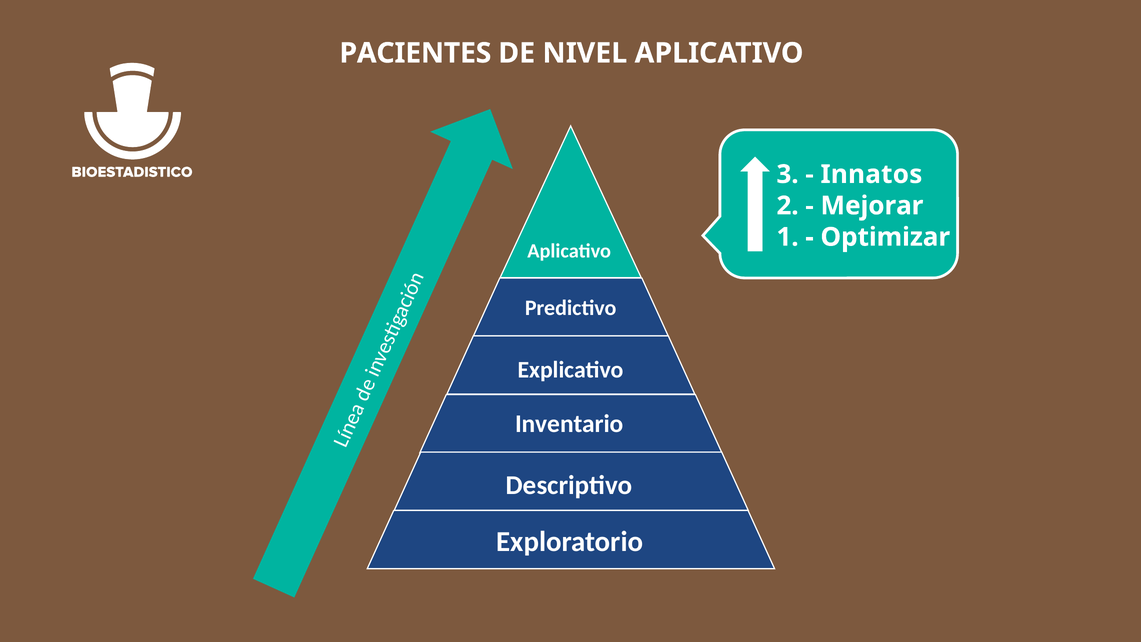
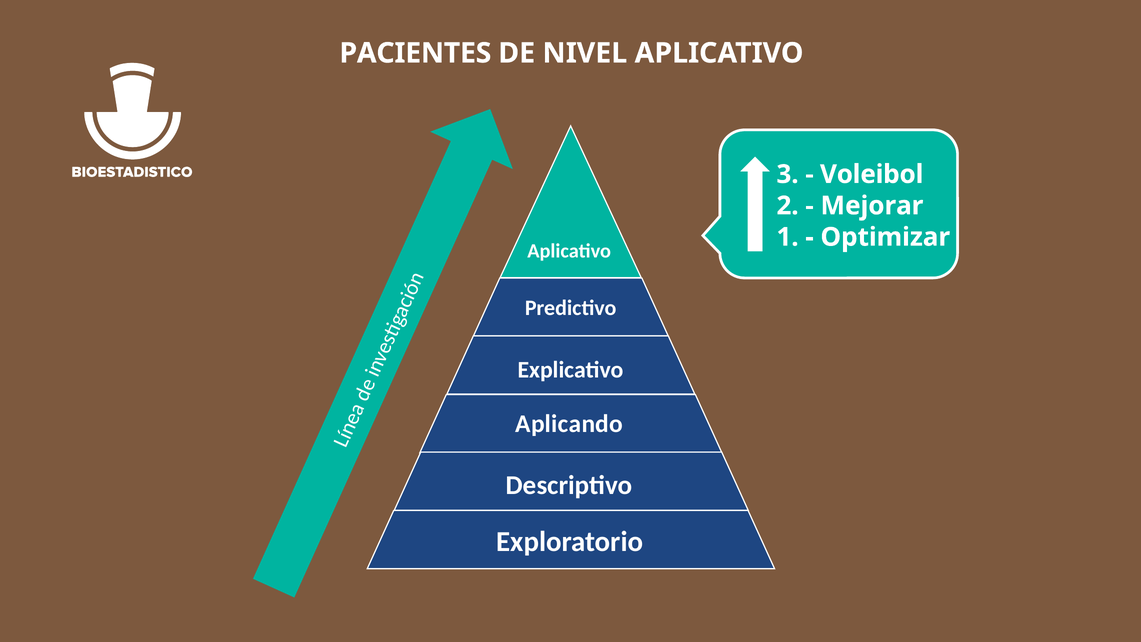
Innatos: Innatos -> Voleibol
Inventario: Inventario -> Aplicando
